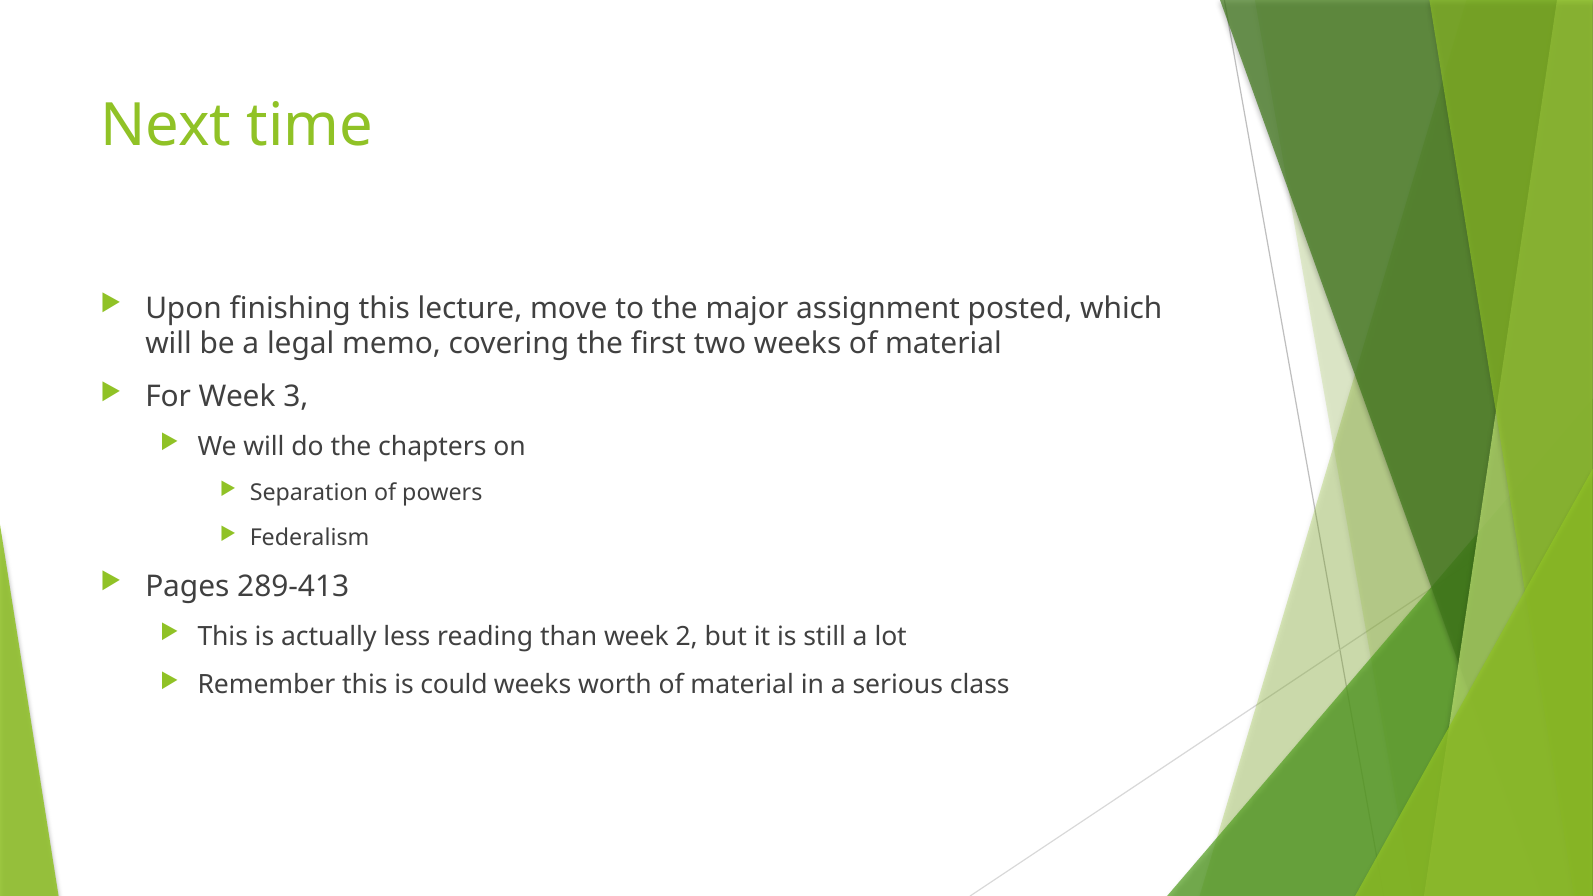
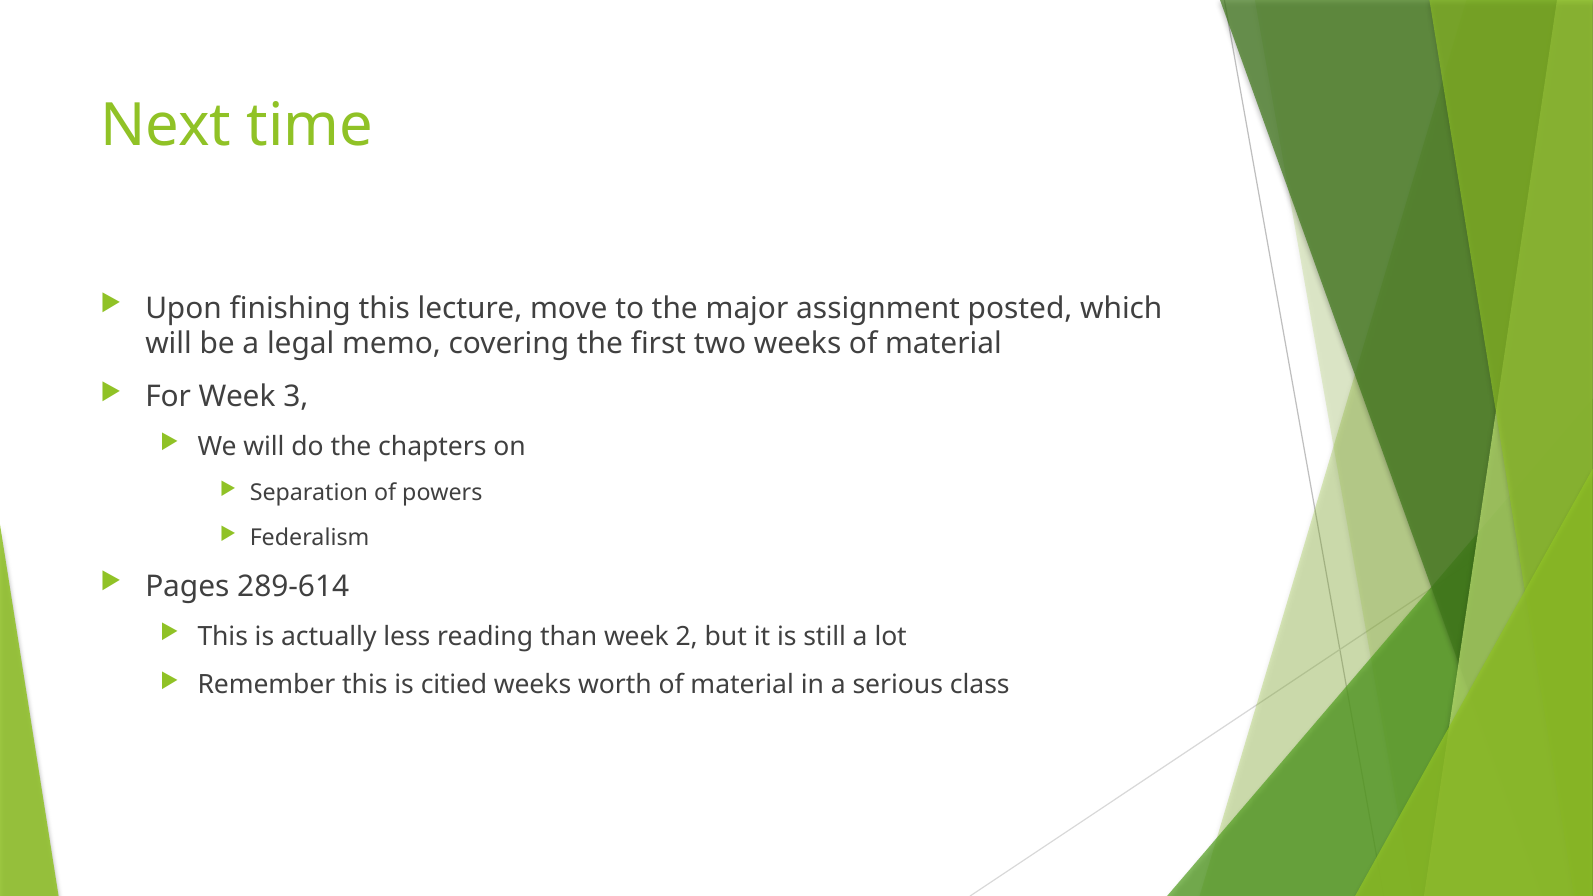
289-413: 289-413 -> 289-614
could: could -> citied
